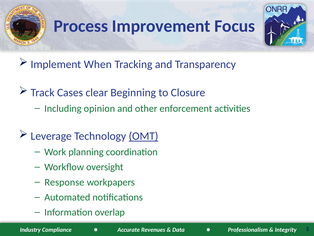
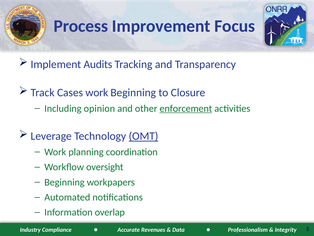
When: When -> Audits
Cases clear: clear -> work
enforcement underline: none -> present
Response at (64, 182): Response -> Beginning
